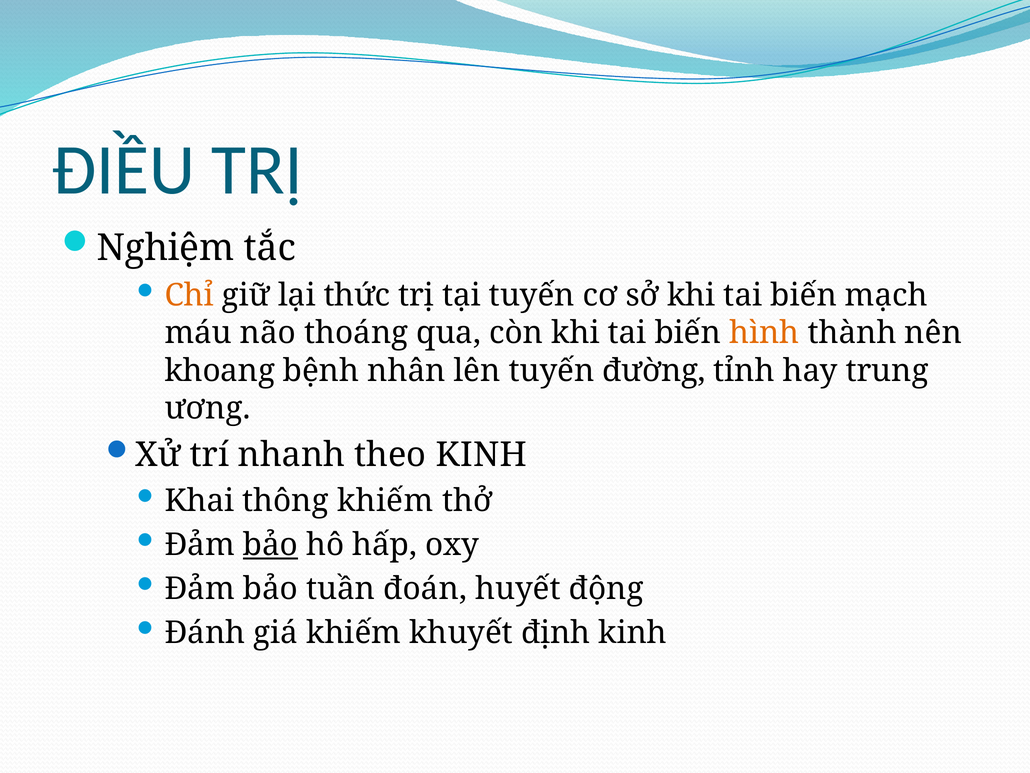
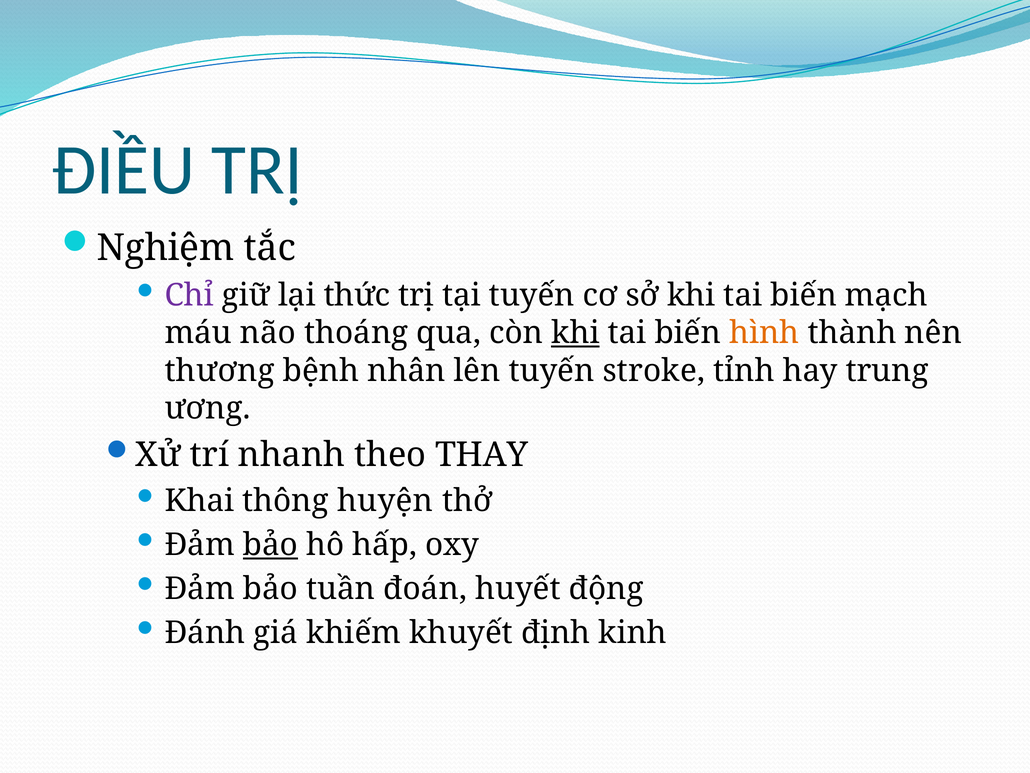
Chỉ colour: orange -> purple
khi at (575, 333) underline: none -> present
khoang: khoang -> thương
đường: đường -> stroke
theo KINH: KINH -> THAY
thông khiếm: khiếm -> huyện
